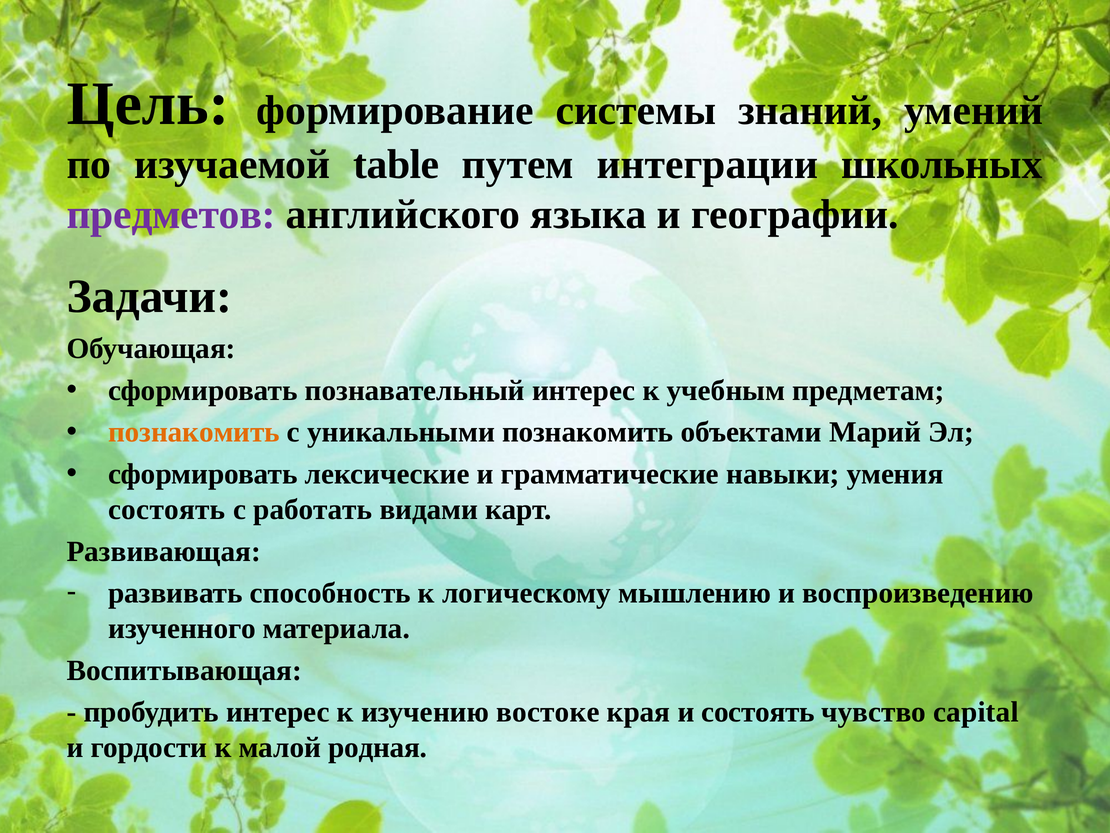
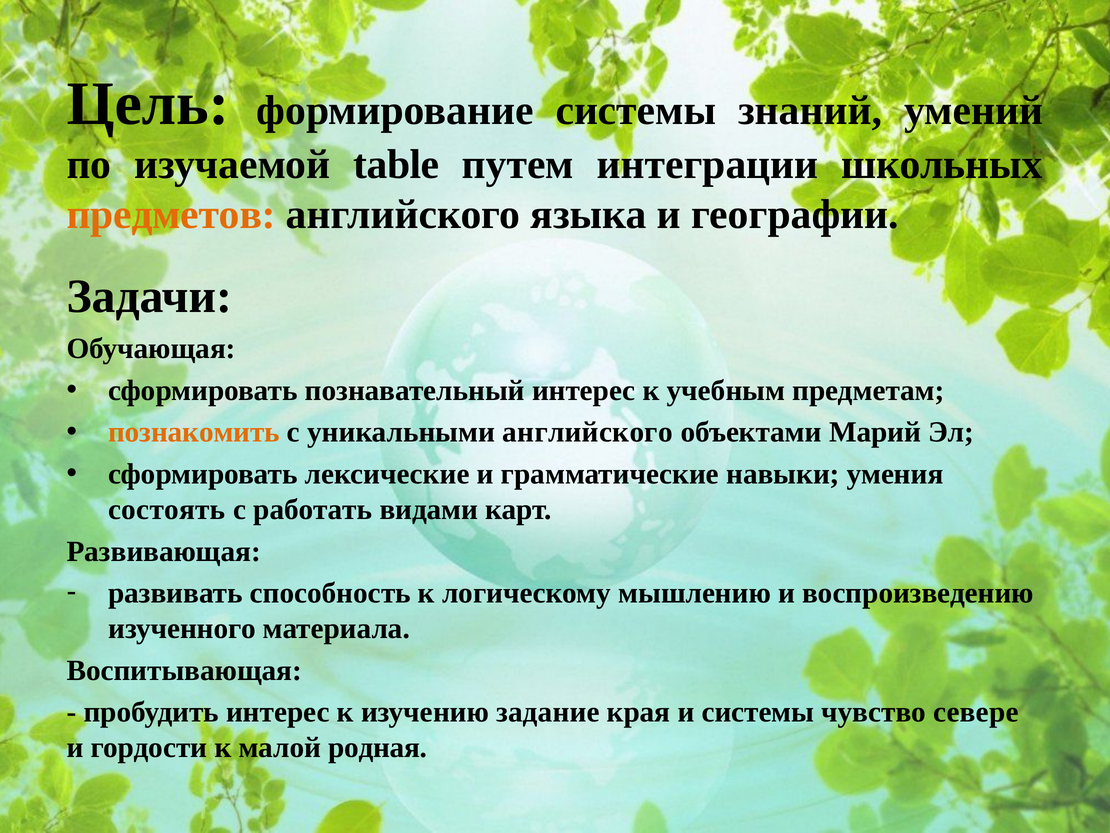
предметов colour: purple -> orange
уникальными познакомить: познакомить -> английского
востоке: востоке -> задание
и состоять: состоять -> системы
capital: capital -> севере
